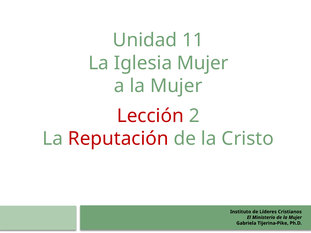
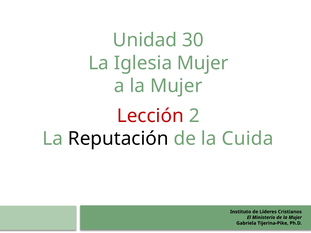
11: 11 -> 30
Reputación colour: red -> black
Cristo: Cristo -> Cuida
